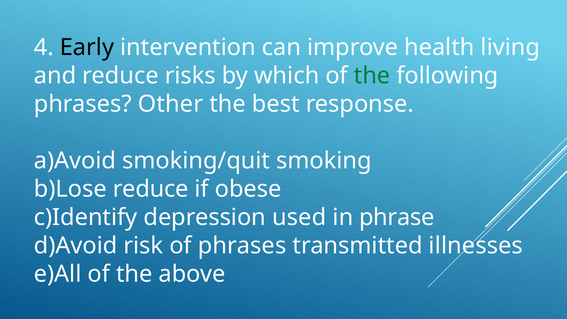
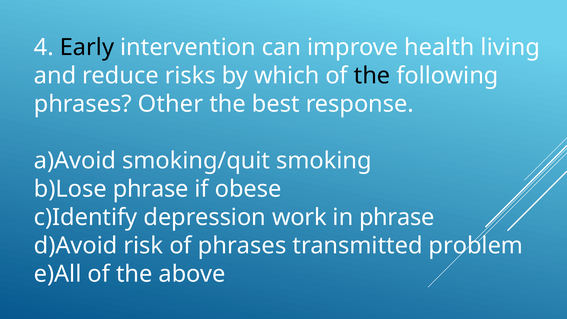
the at (372, 76) colour: green -> black
reduce at (151, 189): reduce -> phrase
used: used -> work
illnesses: illnesses -> problem
